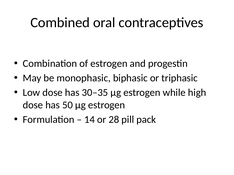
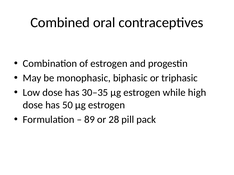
14: 14 -> 89
